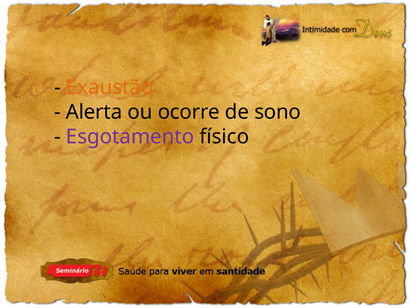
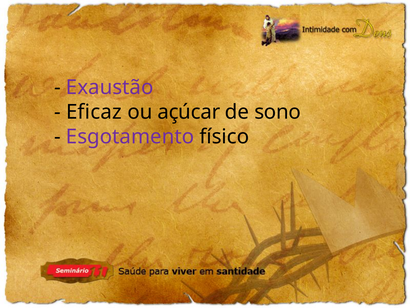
Exaustão colour: orange -> purple
Alerta: Alerta -> Eficaz
ocorre: ocorre -> açúcar
